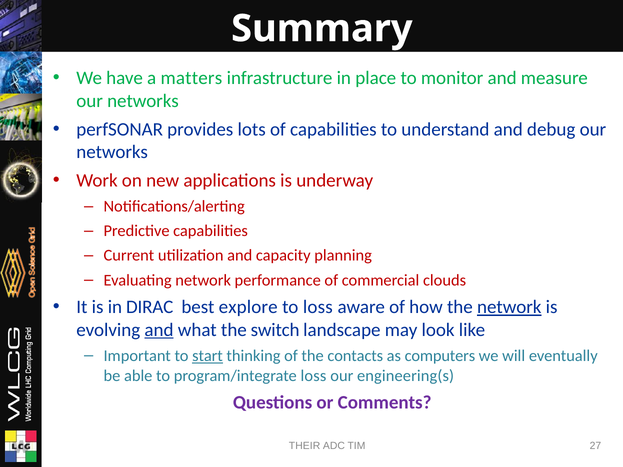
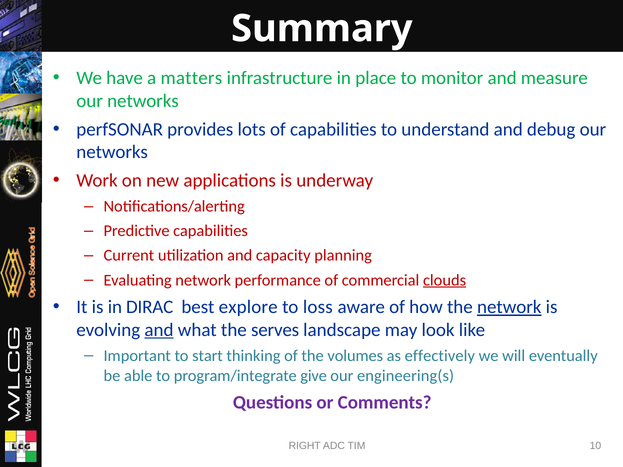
clouds underline: none -> present
switch: switch -> serves
start underline: present -> none
contacts: contacts -> volumes
computers: computers -> effectively
program/integrate loss: loss -> give
THEIR: THEIR -> RIGHT
27: 27 -> 10
